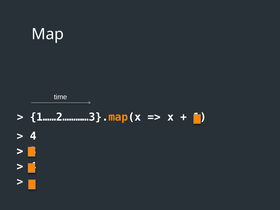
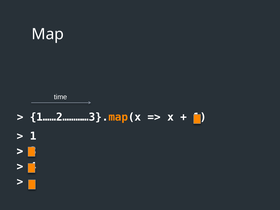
4 at (33, 136): 4 -> 1
